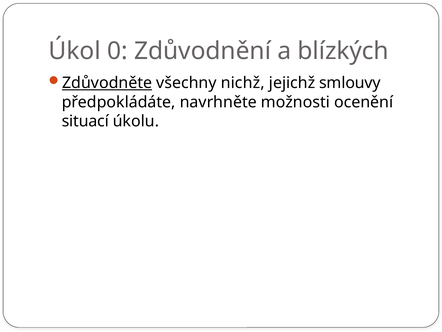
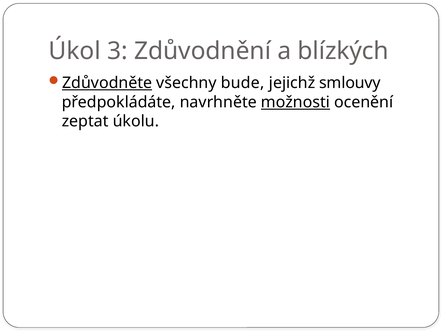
0: 0 -> 3
nichž: nichž -> bude
možnosti underline: none -> present
situací: situací -> zeptat
